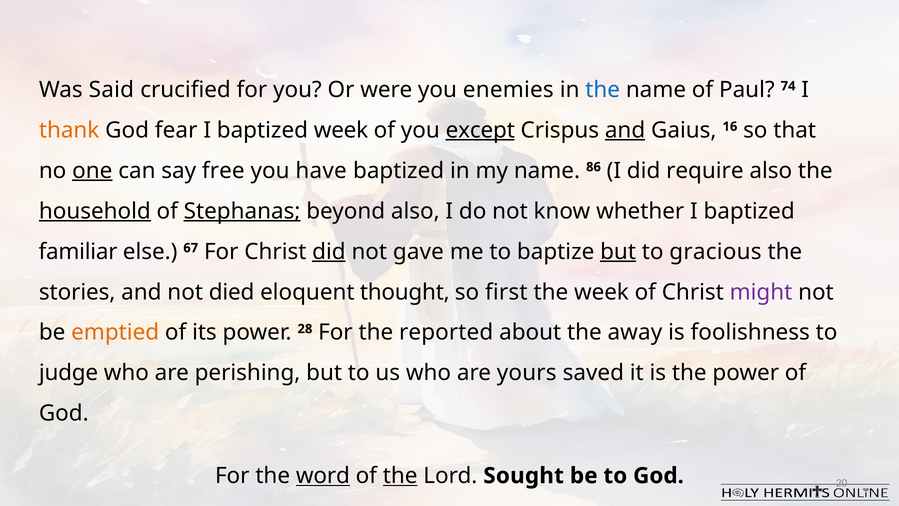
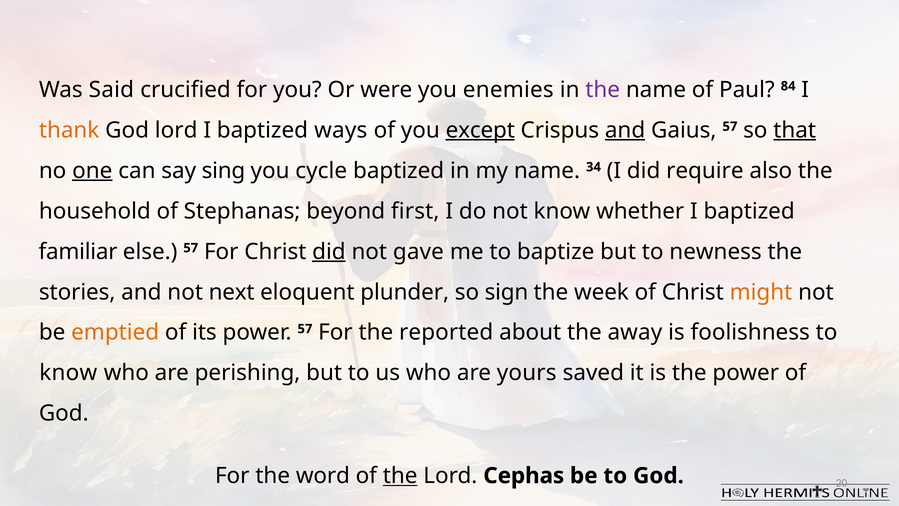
the at (603, 90) colour: blue -> purple
74: 74 -> 84
God fear: fear -> lord
baptized week: week -> ways
Gaius 16: 16 -> 57
that underline: none -> present
free: free -> sing
have: have -> cycle
86: 86 -> 34
household underline: present -> none
Stephanas underline: present -> none
beyond also: also -> first
else 67: 67 -> 57
but at (618, 251) underline: present -> none
gracious: gracious -> newness
died: died -> next
thought: thought -> plunder
first: first -> sign
might colour: purple -> orange
power 28: 28 -> 57
judge at (69, 373): judge -> know
word underline: present -> none
Sought: Sought -> Cephas
